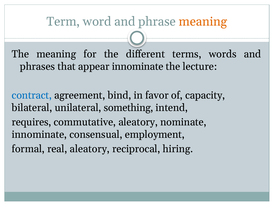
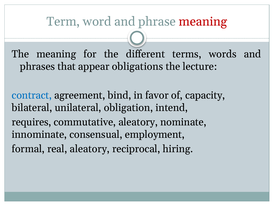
meaning at (203, 22) colour: orange -> red
appear innominate: innominate -> obligations
something: something -> obligation
